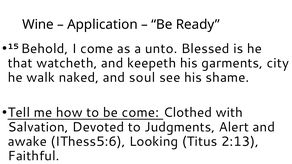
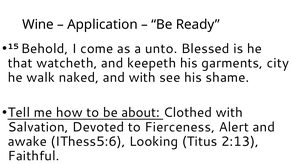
and soul: soul -> with
be come: come -> about
Judgments: Judgments -> Fierceness
